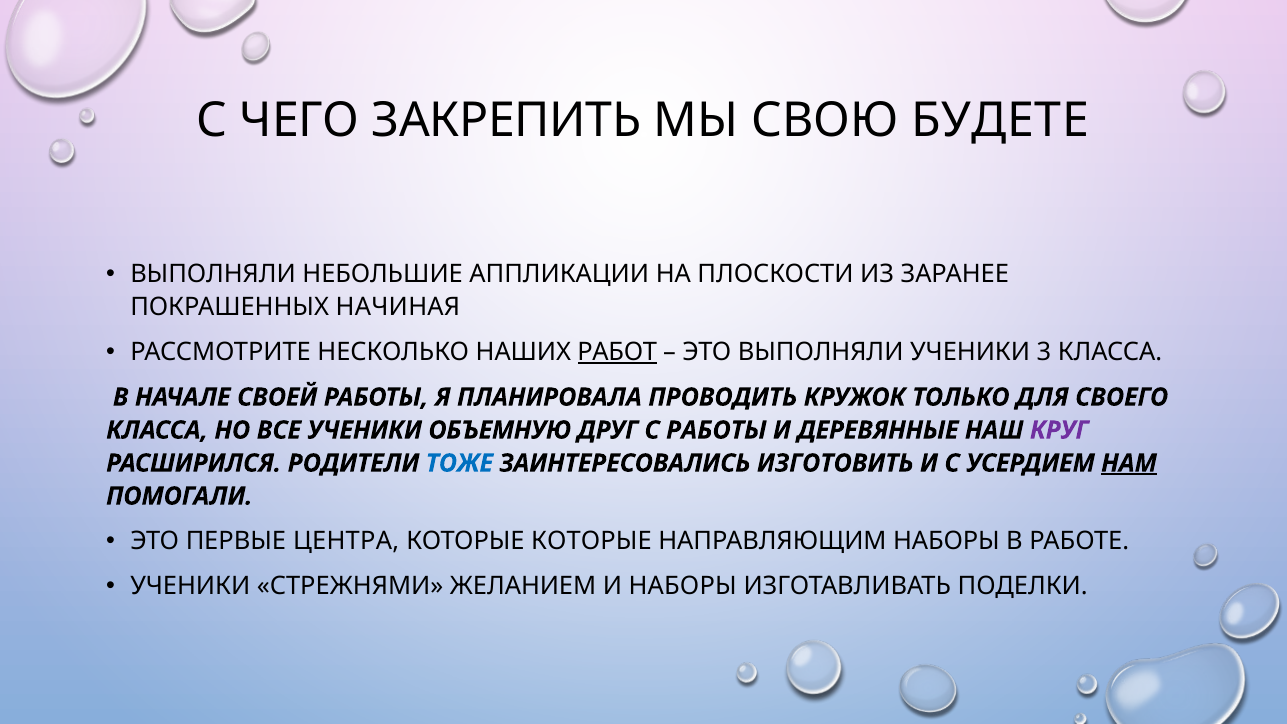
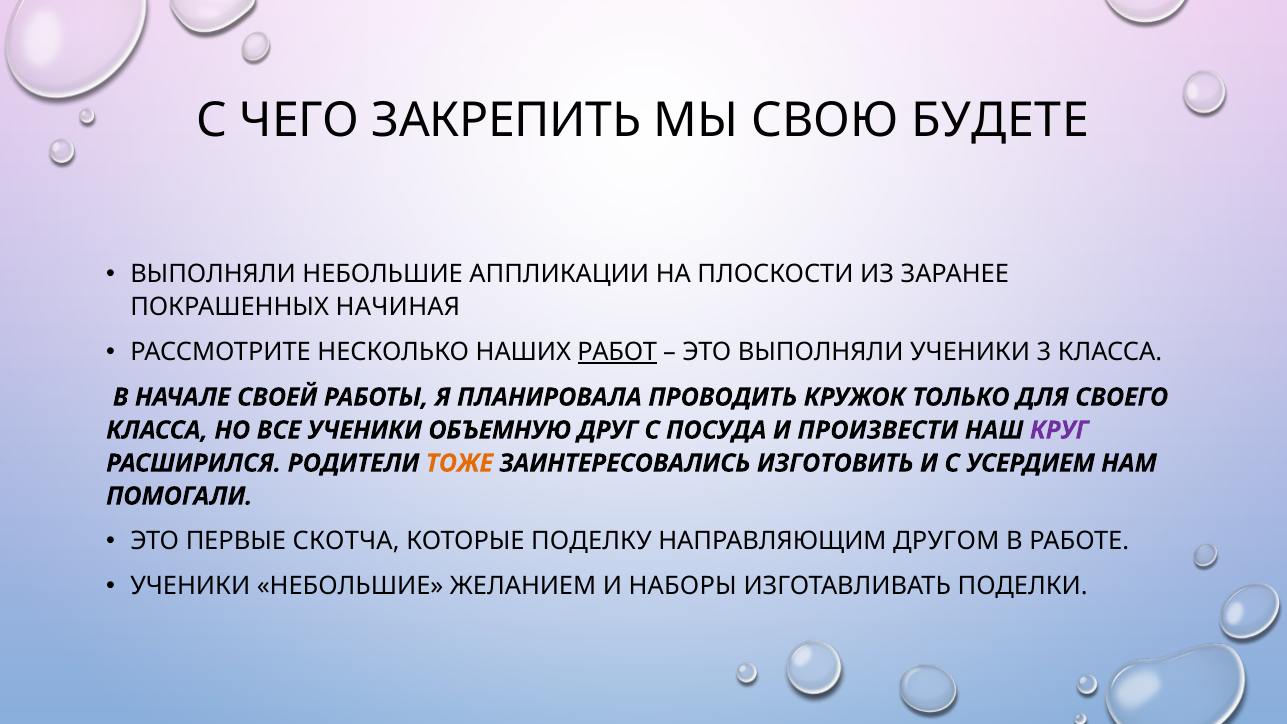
С РАБОТЫ: РАБОТЫ -> ПОСУДА
ДЕРЕВЯННЫЕ: ДЕРЕВЯННЫЕ -> ПРОИЗВЕСТИ
ТОЖЕ colour: blue -> orange
НАМ underline: present -> none
ЦЕНТРА: ЦЕНТРА -> СКОТЧА
КОТОРЫЕ КОТОРЫЕ: КОТОРЫЕ -> ПОДЕЛКУ
НАПРАВЛЯЮЩИМ НАБОРЫ: НАБОРЫ -> ДРУГОМ
УЧЕНИКИ СТРЕЖНЯМИ: СТРЕЖНЯМИ -> НЕБОЛЬШИЕ
